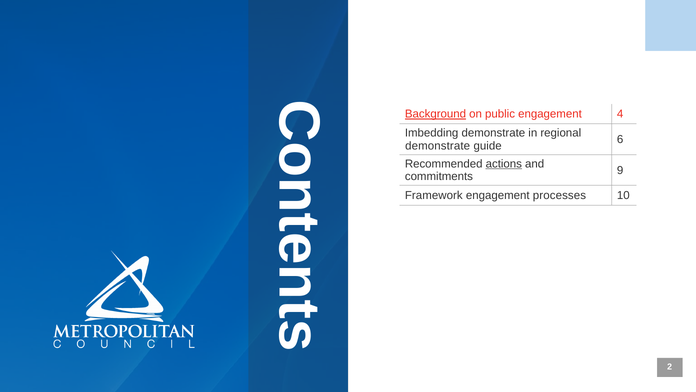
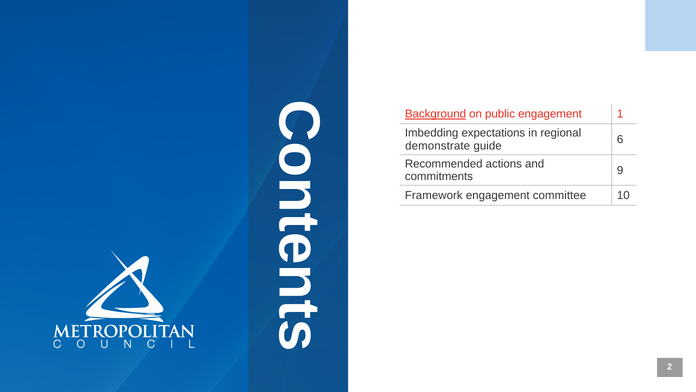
4: 4 -> 1
Imbedding demonstrate: demonstrate -> expectations
actions underline: present -> none
processes: processes -> committee
